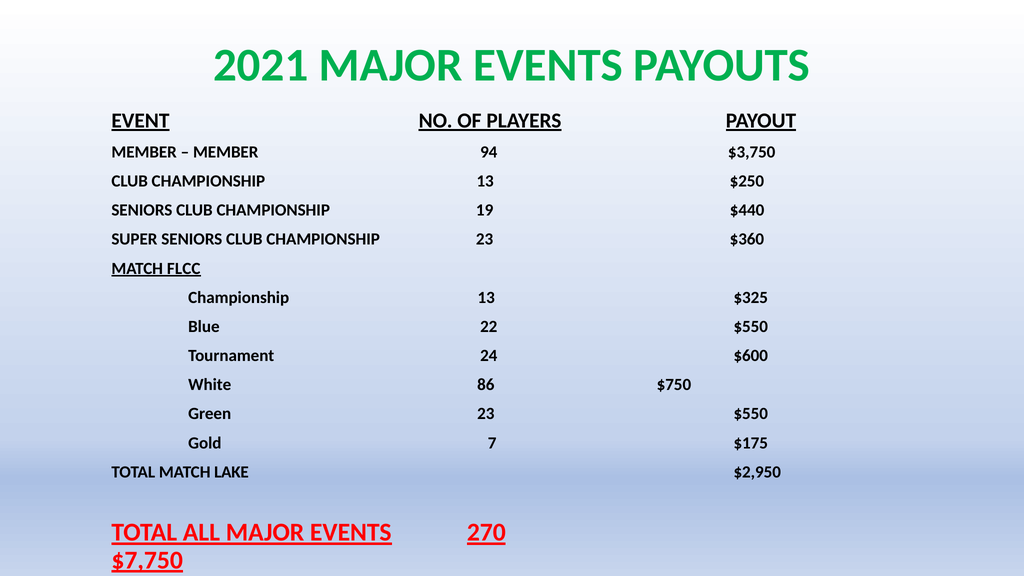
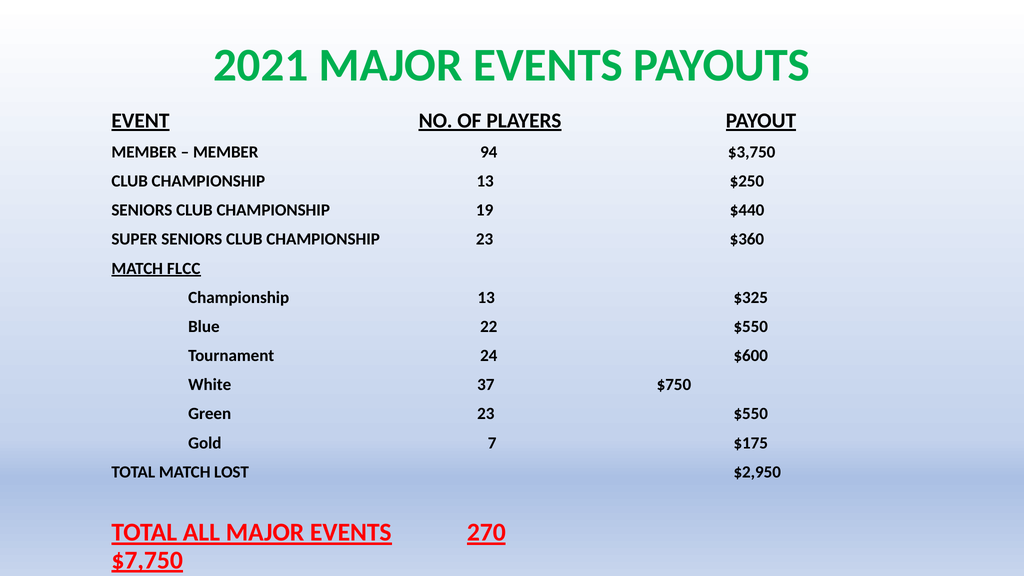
86: 86 -> 37
LAKE: LAKE -> LOST
